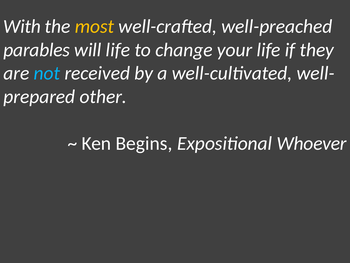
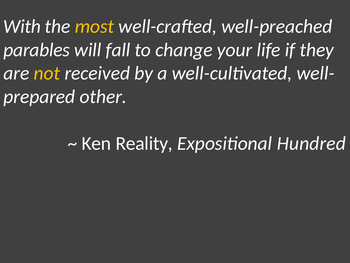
will life: life -> fall
not colour: light blue -> yellow
Begins: Begins -> Reality
Whoever: Whoever -> Hundred
